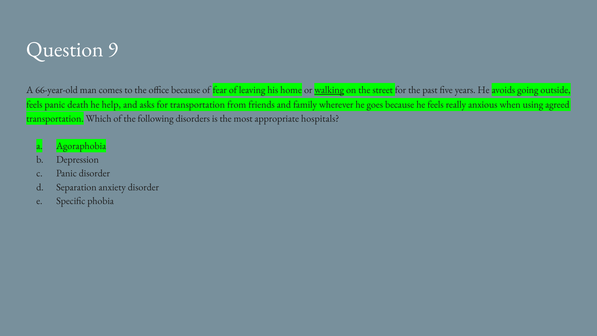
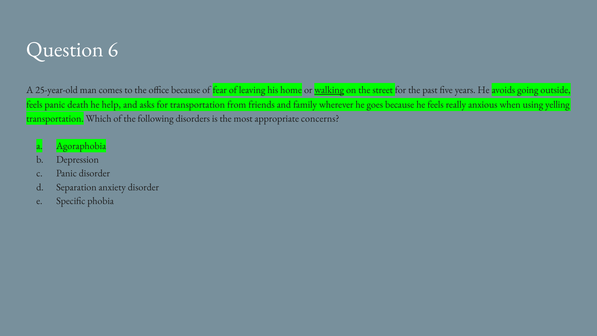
9: 9 -> 6
66-year-old: 66-year-old -> 25-year-old
agreed: agreed -> yelling
hospitals: hospitals -> concerns
